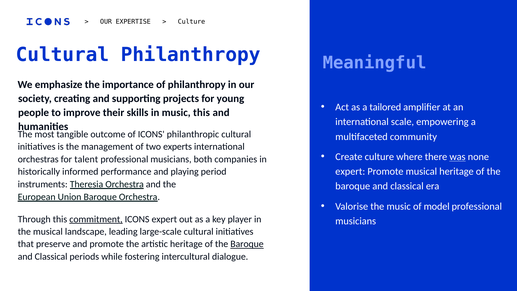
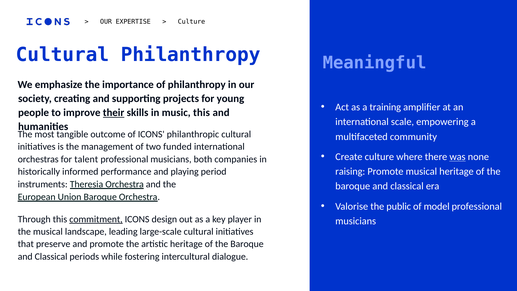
tailored: tailored -> training
their underline: none -> present
experts: experts -> funded
expert at (350, 171): expert -> raising
the music: music -> public
ICONS expert: expert -> design
Baroque at (247, 244) underline: present -> none
